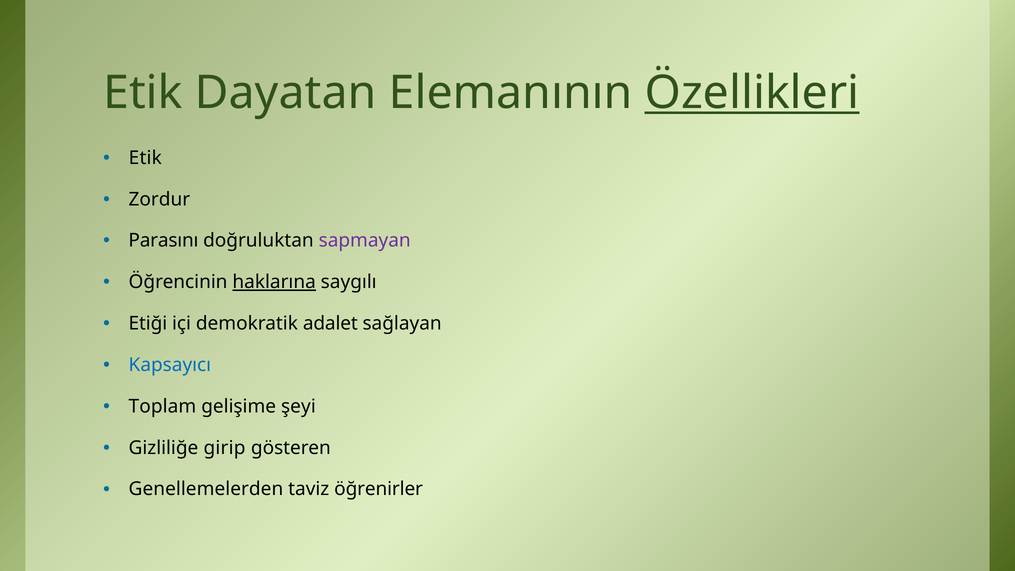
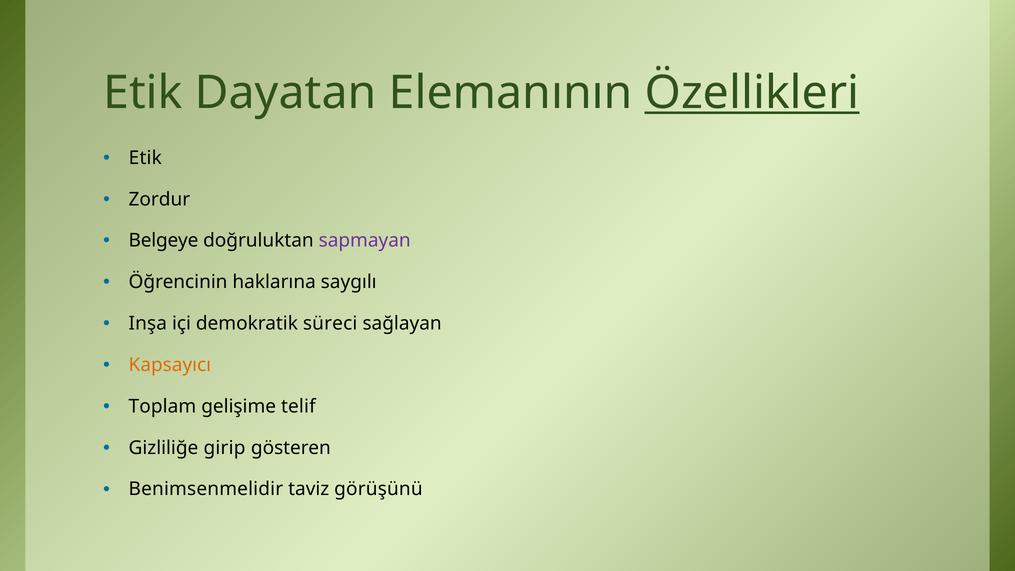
Parasını: Parasını -> Belgeye
haklarına underline: present -> none
Etiği: Etiği -> Inşa
adalet: adalet -> süreci
Kapsayıcı colour: blue -> orange
şeyi: şeyi -> telif
Genellemelerden: Genellemelerden -> Benimsenmelidir
öğrenirler: öğrenirler -> görüşünü
